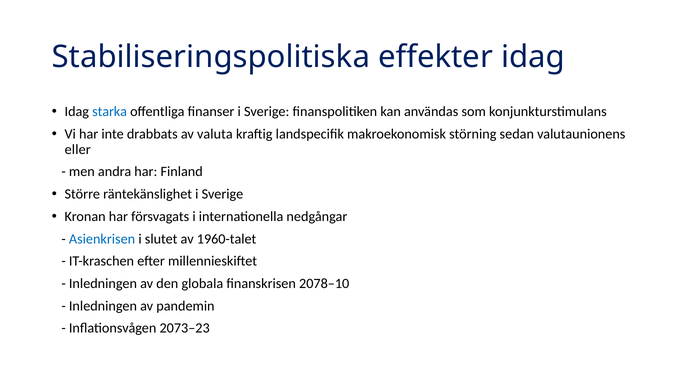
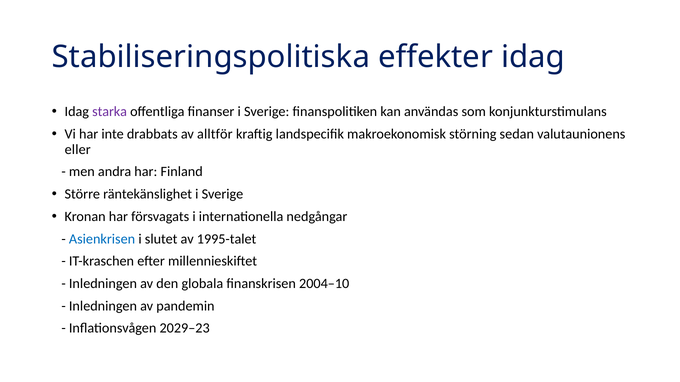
starka colour: blue -> purple
valuta: valuta -> alltför
1960-talet: 1960-talet -> 1995-talet
2078–10: 2078–10 -> 2004–10
2073–23: 2073–23 -> 2029–23
